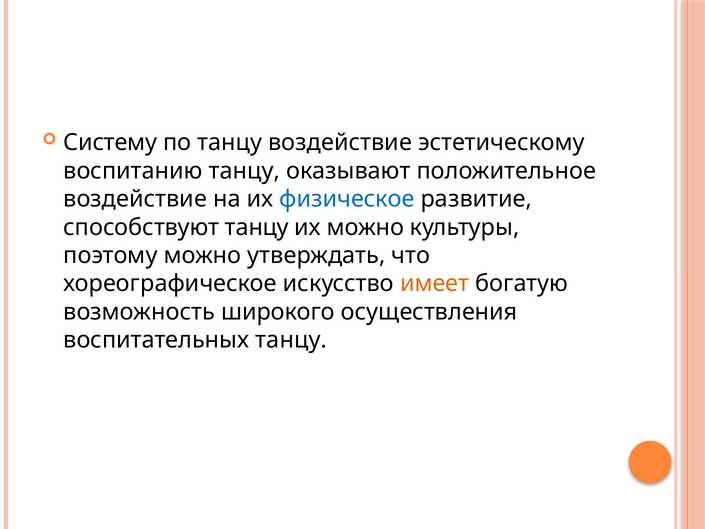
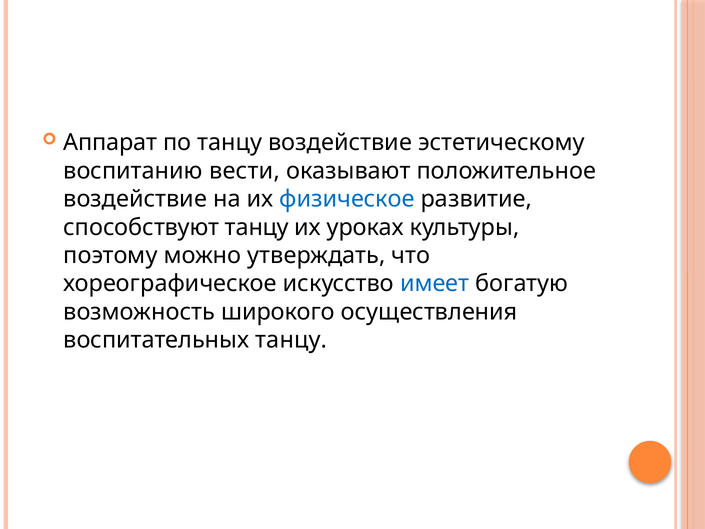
Систему: Систему -> Аппарат
воспитанию танцу: танцу -> вести
их можно: можно -> уроках
имеет colour: orange -> blue
